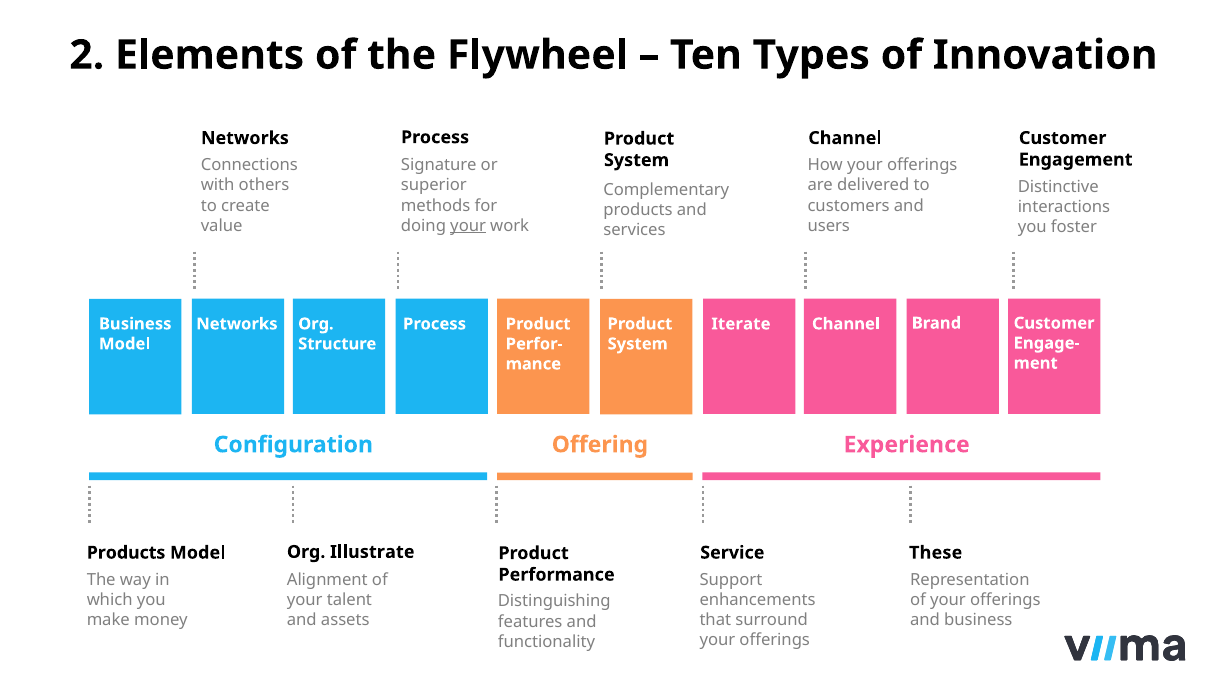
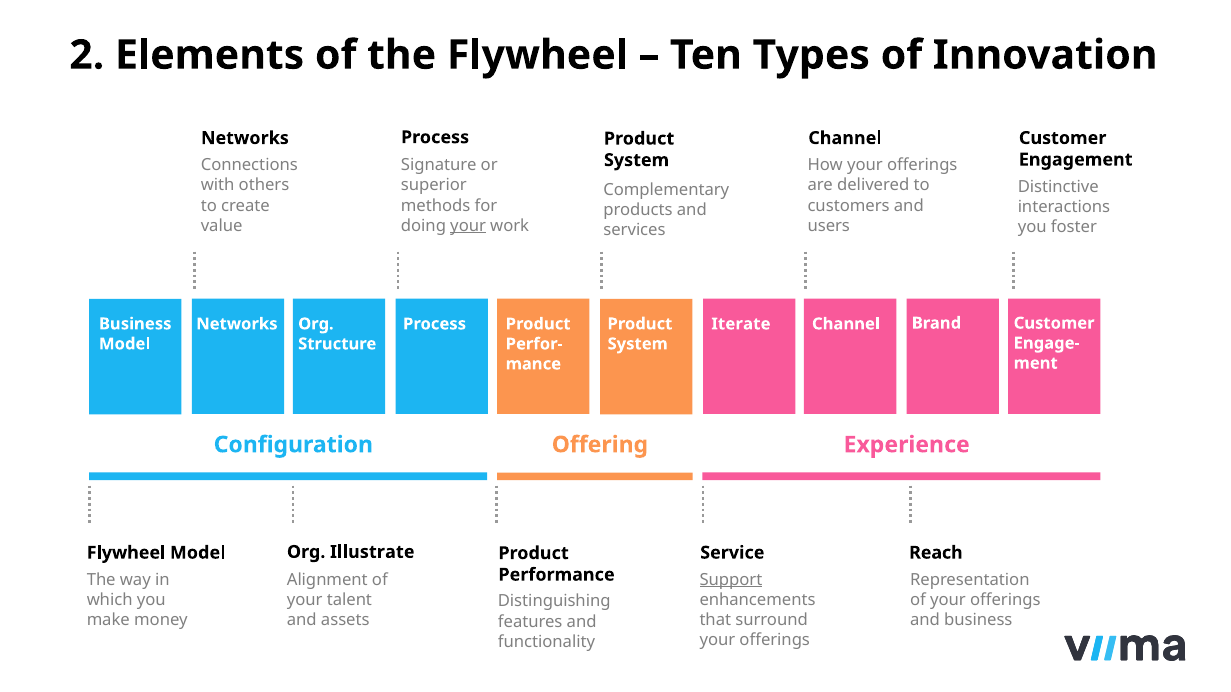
Products at (126, 553): Products -> Flywheel
These: These -> Reach
Support underline: none -> present
